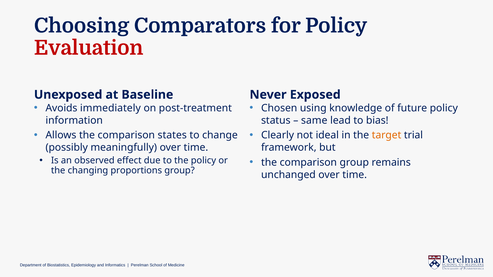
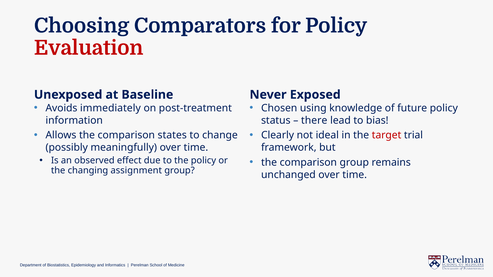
same: same -> there
target colour: orange -> red
proportions: proportions -> assignment
